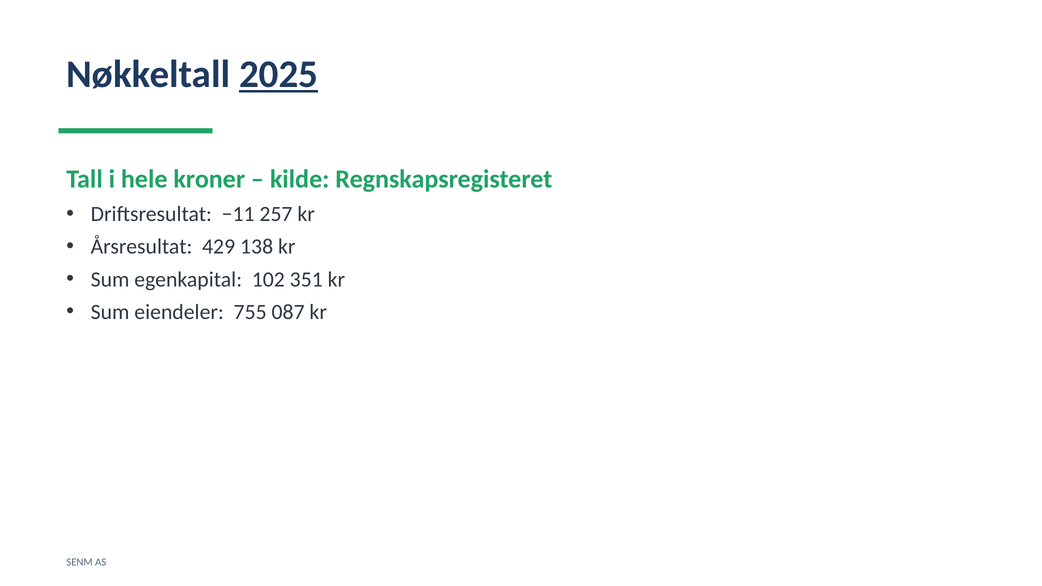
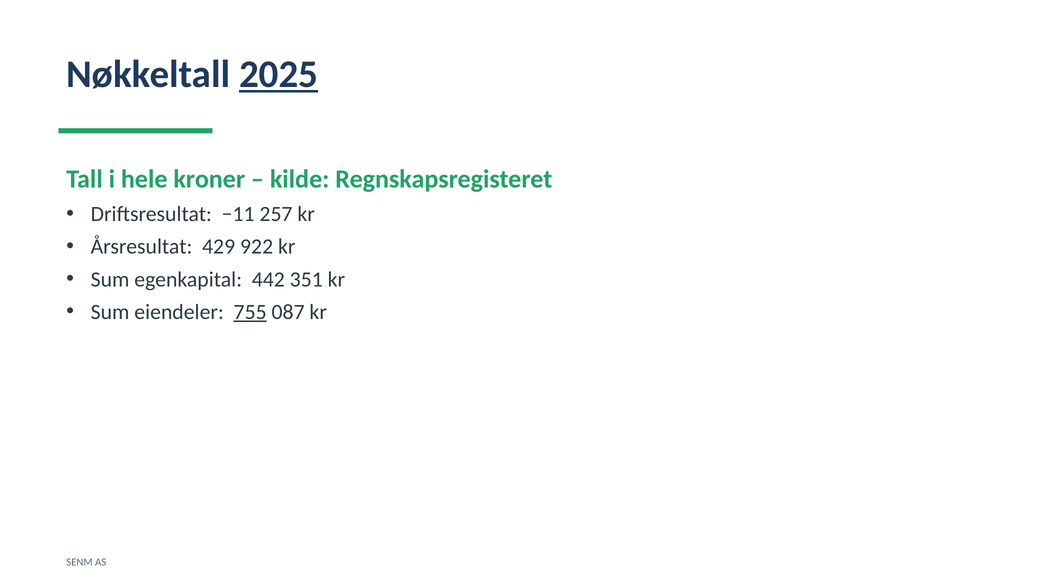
138: 138 -> 922
102: 102 -> 442
755 underline: none -> present
